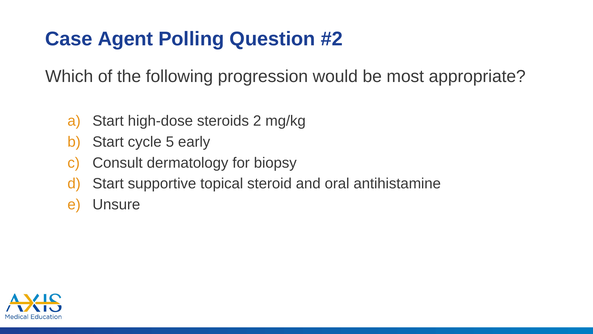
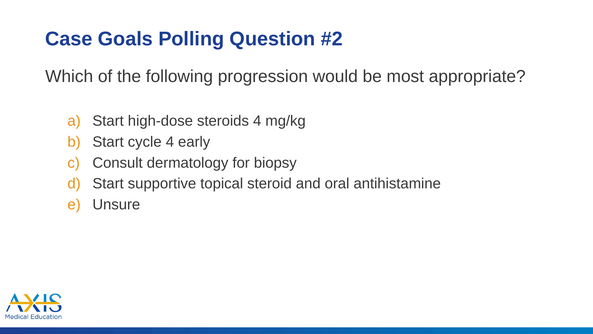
Agent: Agent -> Goals
steroids 2: 2 -> 4
cycle 5: 5 -> 4
